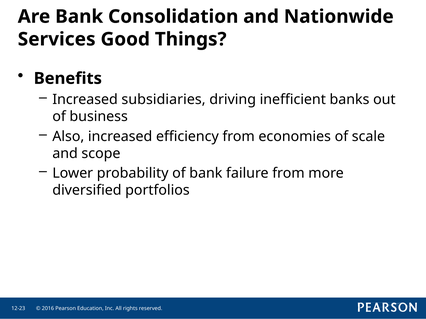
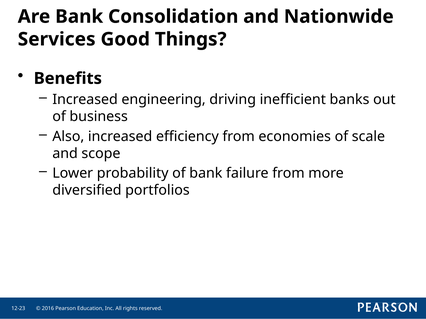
subsidiaries: subsidiaries -> engineering
